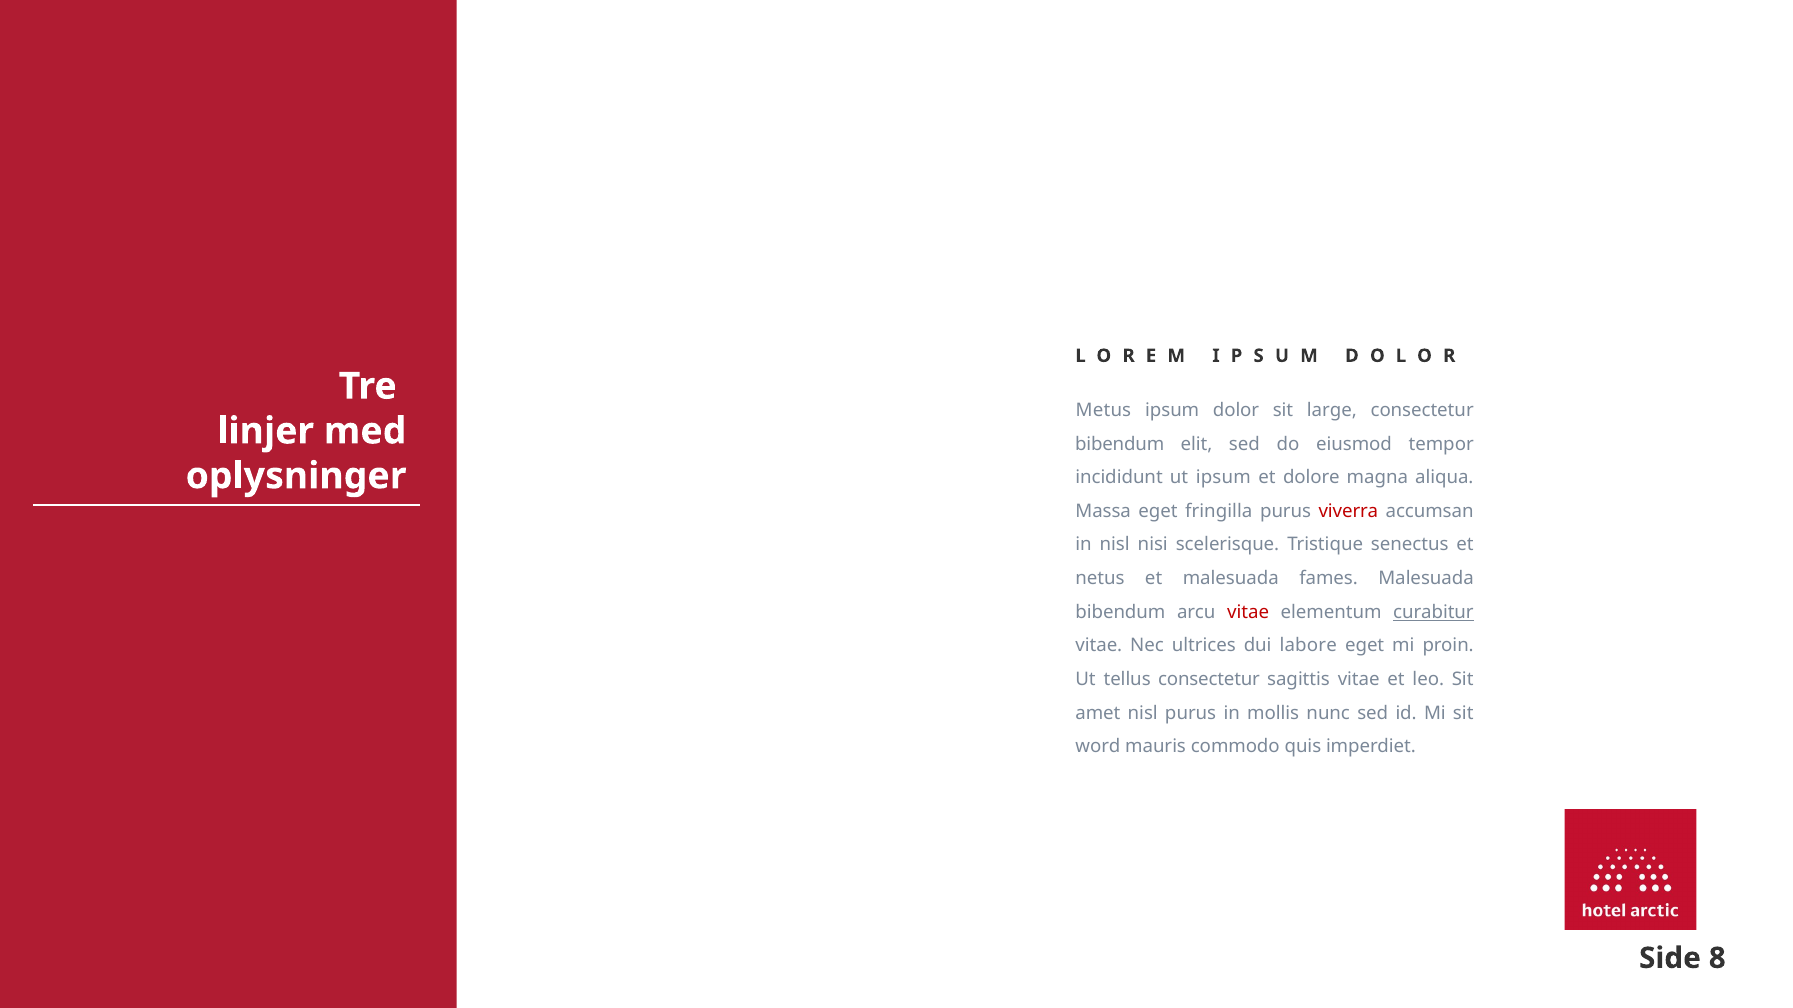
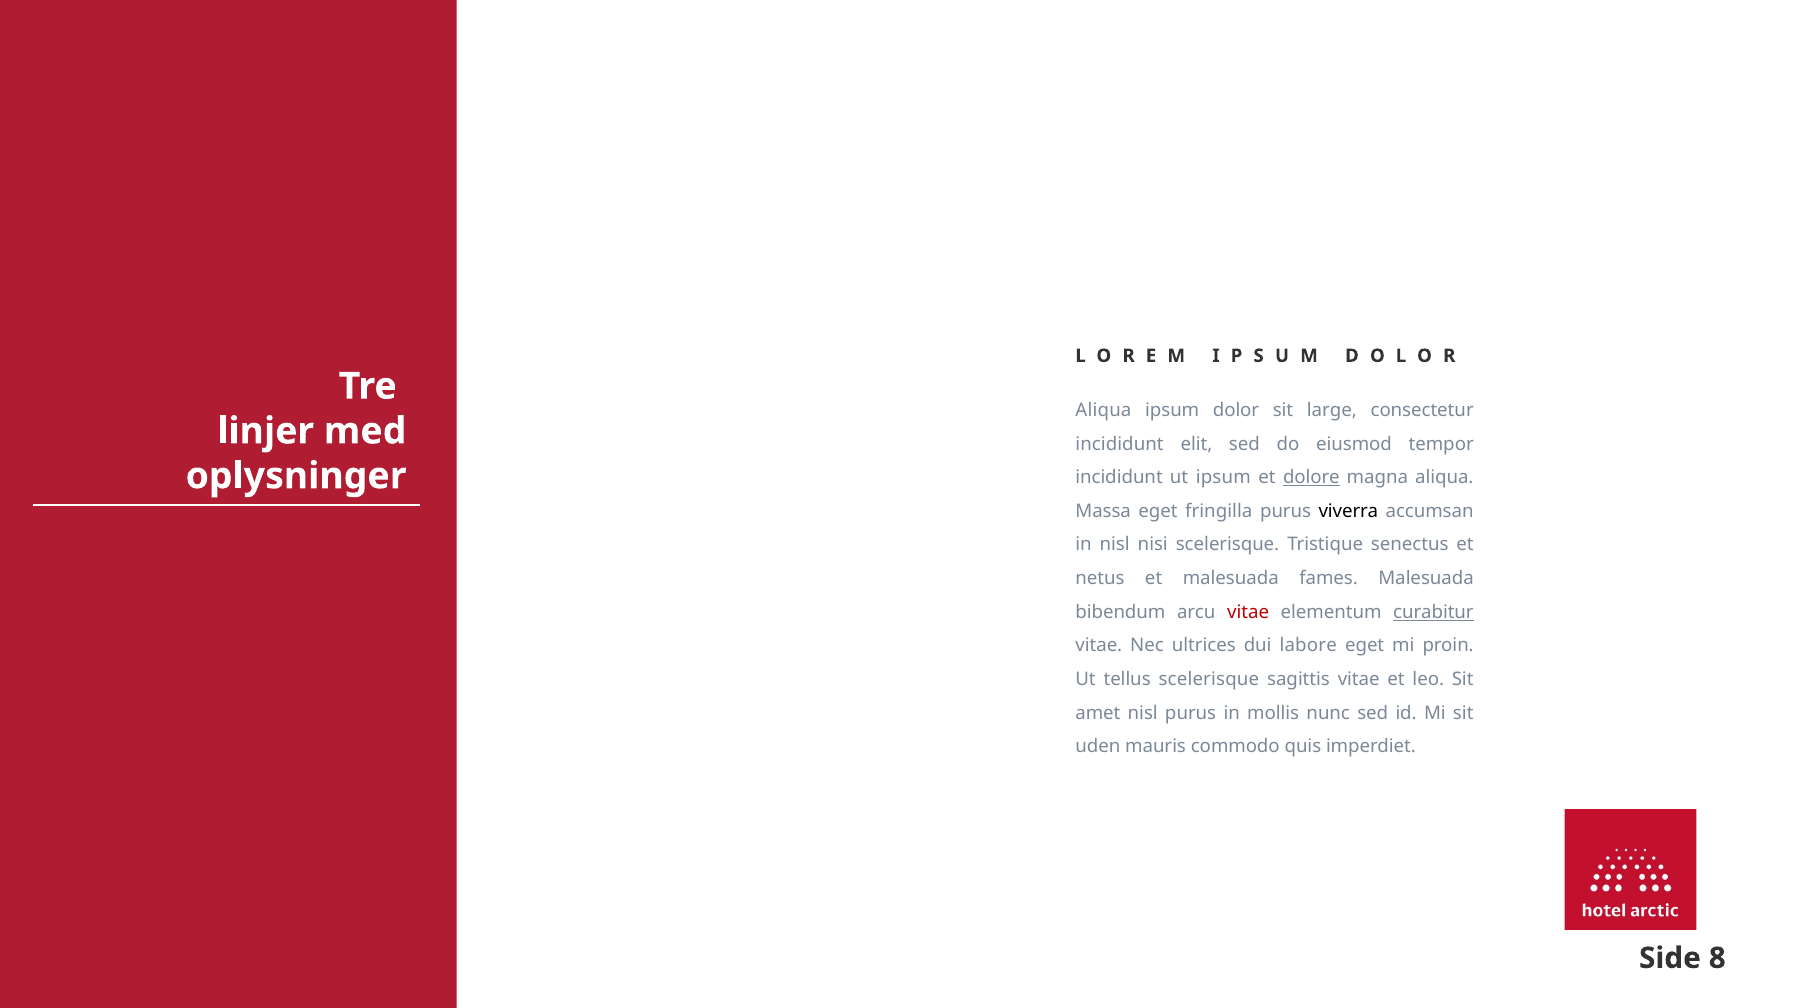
Metus at (1103, 410): Metus -> Aliqua
bibendum at (1120, 444): bibendum -> incididunt
dolore underline: none -> present
viverra colour: red -> black
tellus consectetur: consectetur -> scelerisque
word: word -> uden
